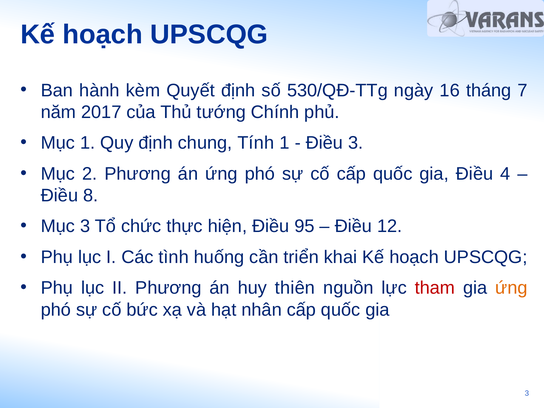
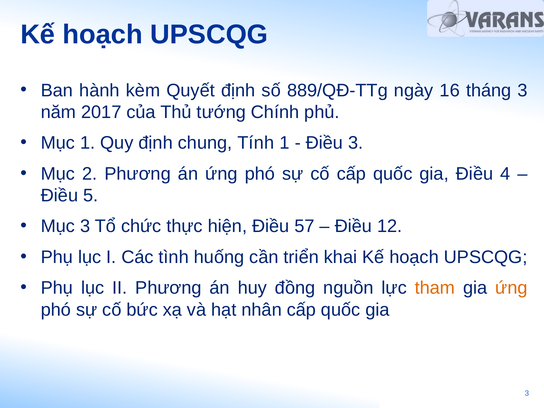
530/QĐ-TTg: 530/QĐ-TTg -> 889/QĐ-TTg
tháng 7: 7 -> 3
8: 8 -> 5
95: 95 -> 57
thiên: thiên -> đồng
tham colour: red -> orange
